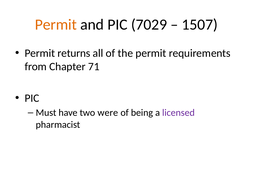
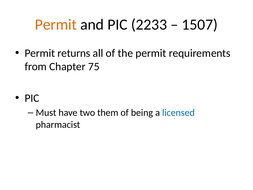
7029: 7029 -> 2233
71: 71 -> 75
were: were -> them
licensed colour: purple -> blue
